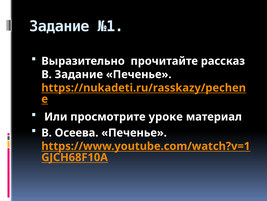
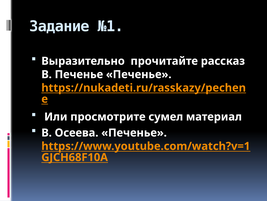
В Задание: Задание -> Печенье
уроке: уроке -> сумел
